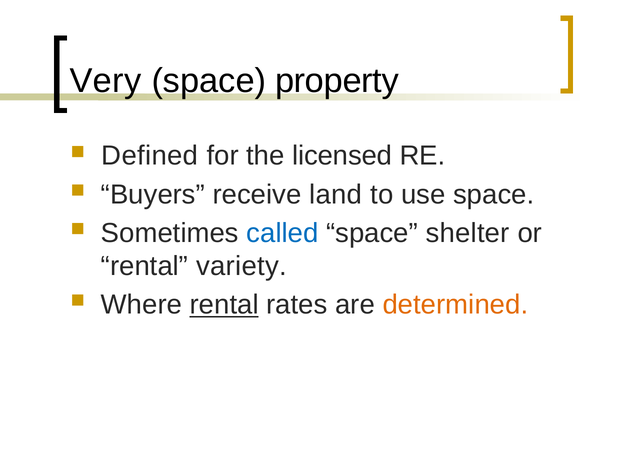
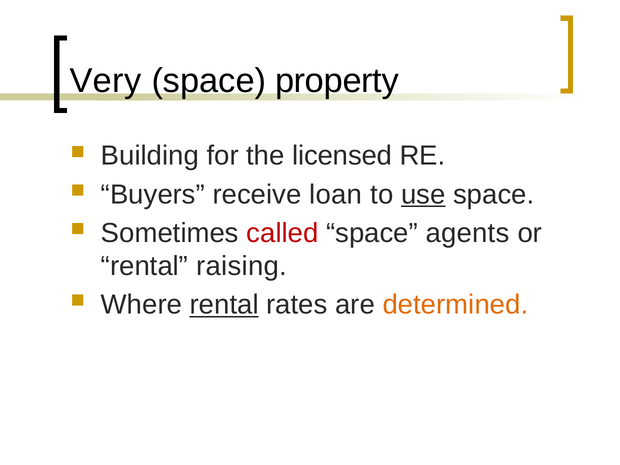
Defined: Defined -> Building
land: land -> loan
use underline: none -> present
called colour: blue -> red
shelter: shelter -> agents
variety: variety -> raising
